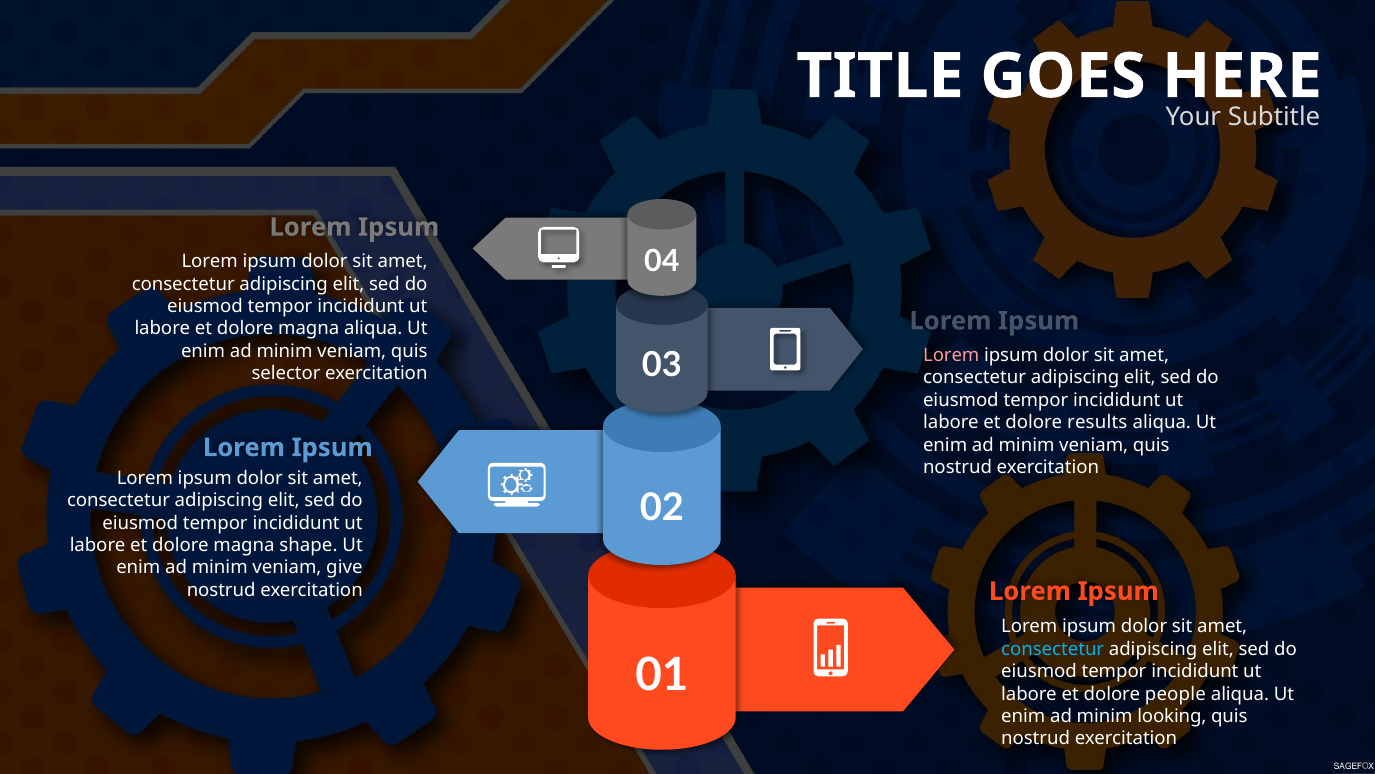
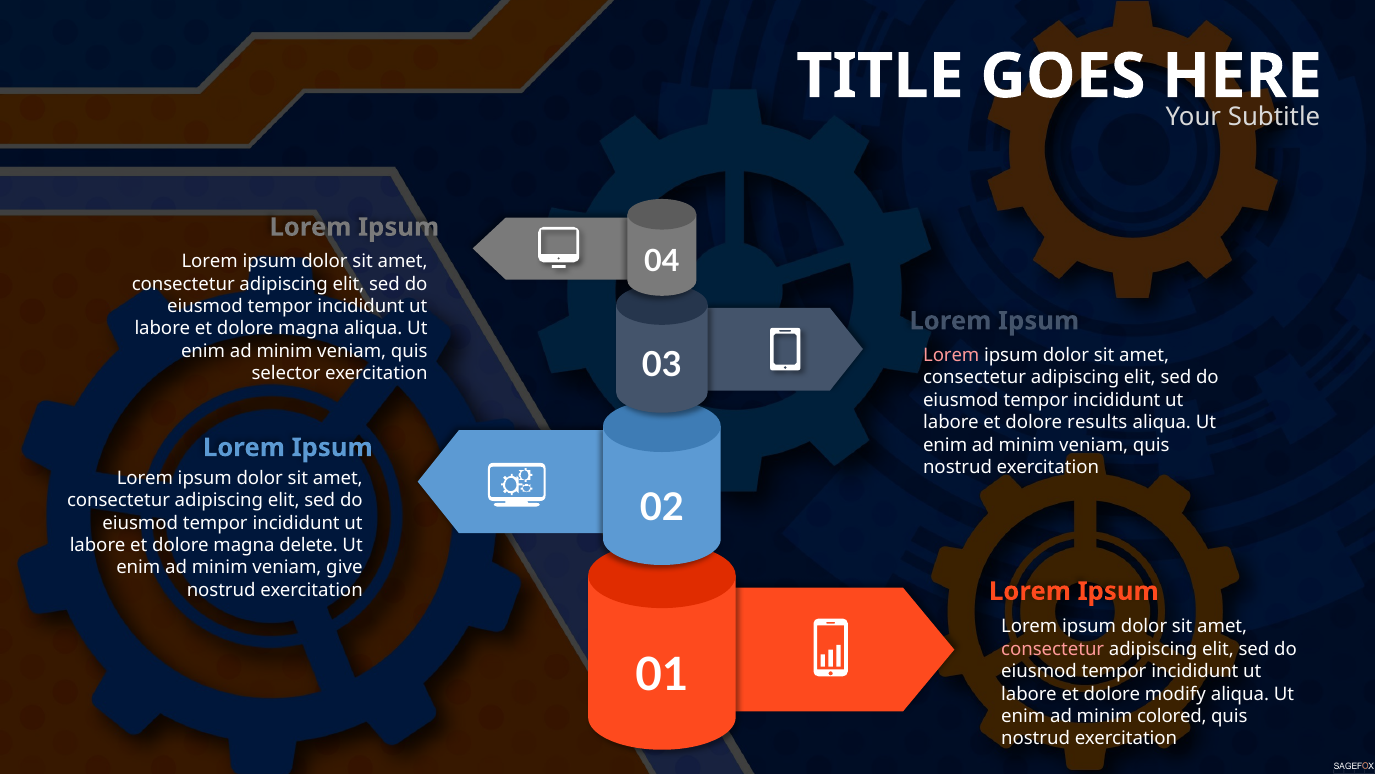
shape: shape -> delete
consectetur at (1053, 649) colour: light blue -> pink
people: people -> modify
looking: looking -> colored
